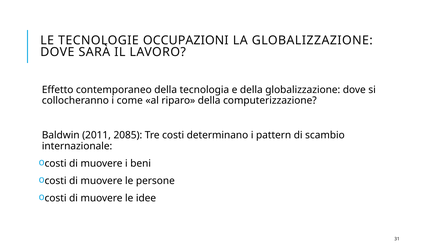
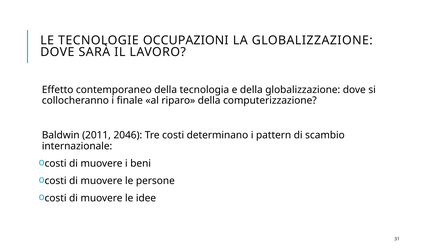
come: come -> finale
2085: 2085 -> 2046
